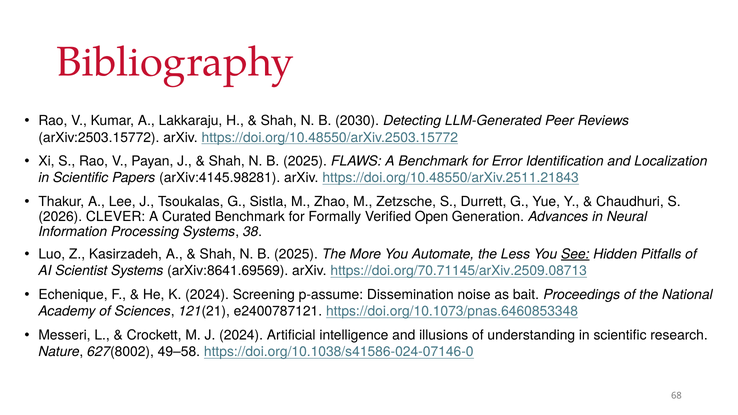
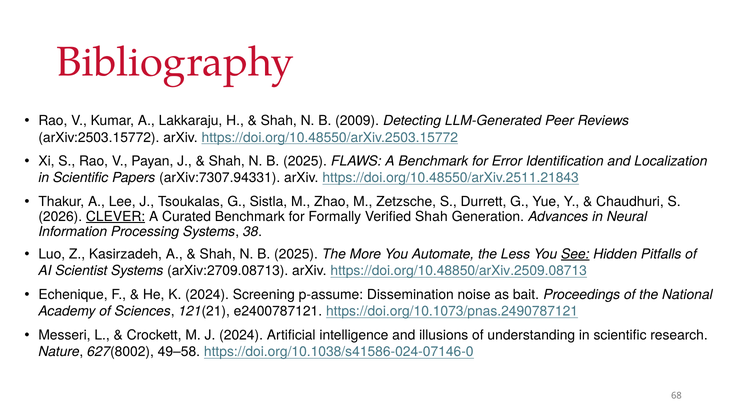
2030: 2030 -> 2009
arXiv:4145.98281: arXiv:4145.98281 -> arXiv:7307.94331
CLEVER underline: none -> present
Verified Open: Open -> Shah
arXiv:8641.69569: arXiv:8641.69569 -> arXiv:2709.08713
https://doi.org/70.71145/arXiv.2509.08713: https://doi.org/70.71145/arXiv.2509.08713 -> https://doi.org/10.48850/arXiv.2509.08713
https://doi.org/10.1073/pnas.6460853348: https://doi.org/10.1073/pnas.6460853348 -> https://doi.org/10.1073/pnas.2490787121
